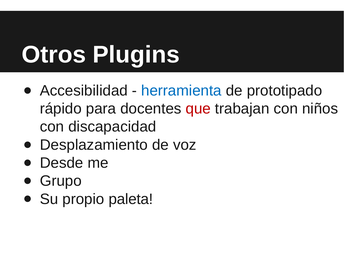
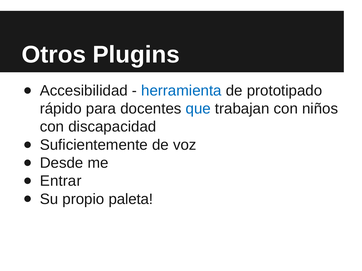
que colour: red -> blue
Desplazamiento: Desplazamiento -> Suficientemente
Grupo: Grupo -> Entrar
